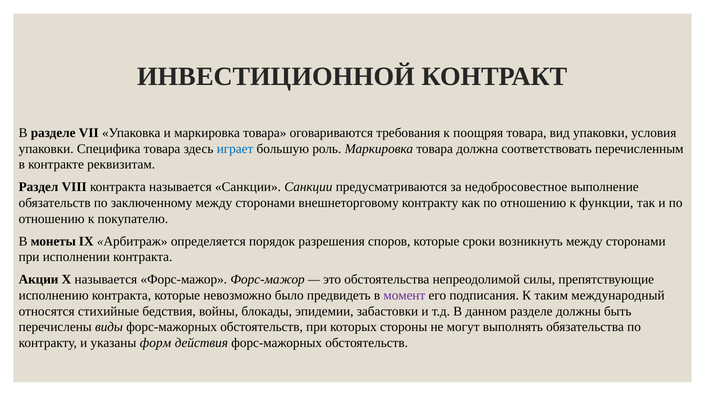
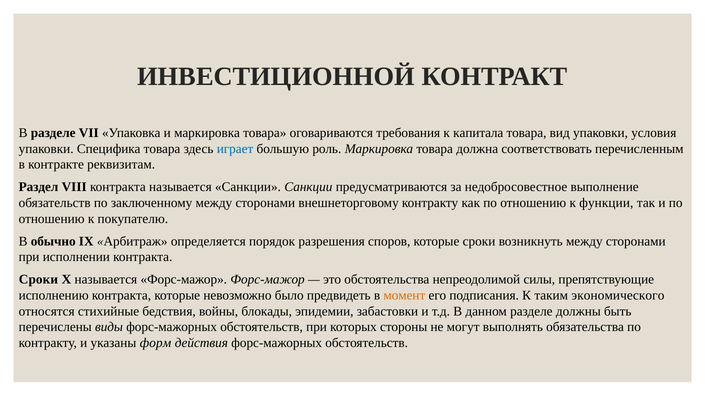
поощряя: поощряя -> капитала
монеты: монеты -> обычно
Акции at (39, 280): Акции -> Сроки
момент colour: purple -> orange
международный: международный -> экономического
